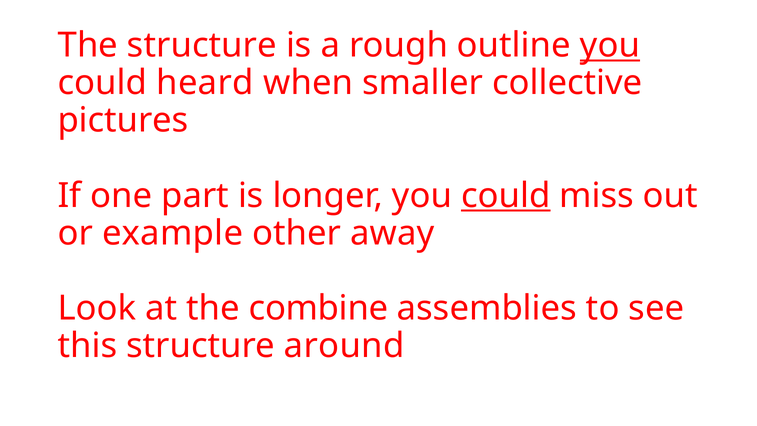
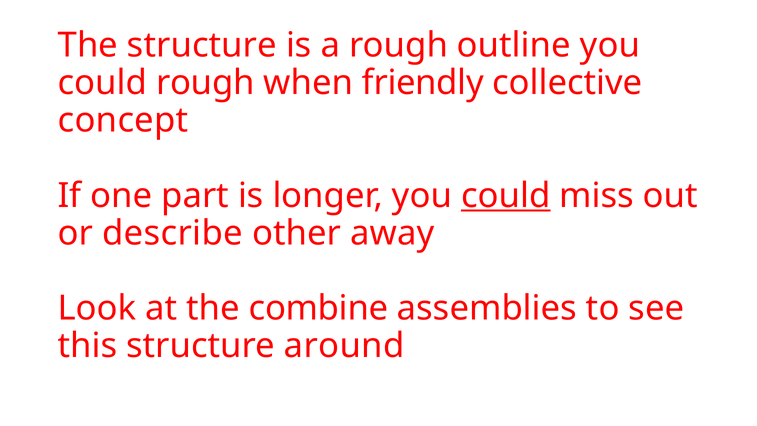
you at (610, 45) underline: present -> none
could heard: heard -> rough
smaller: smaller -> friendly
pictures: pictures -> concept
example: example -> describe
